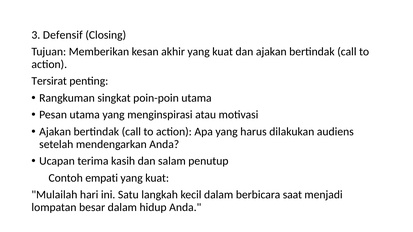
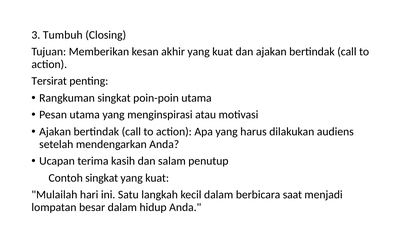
Defensif: Defensif -> Tumbuh
empati at (102, 178): empati -> singkat
